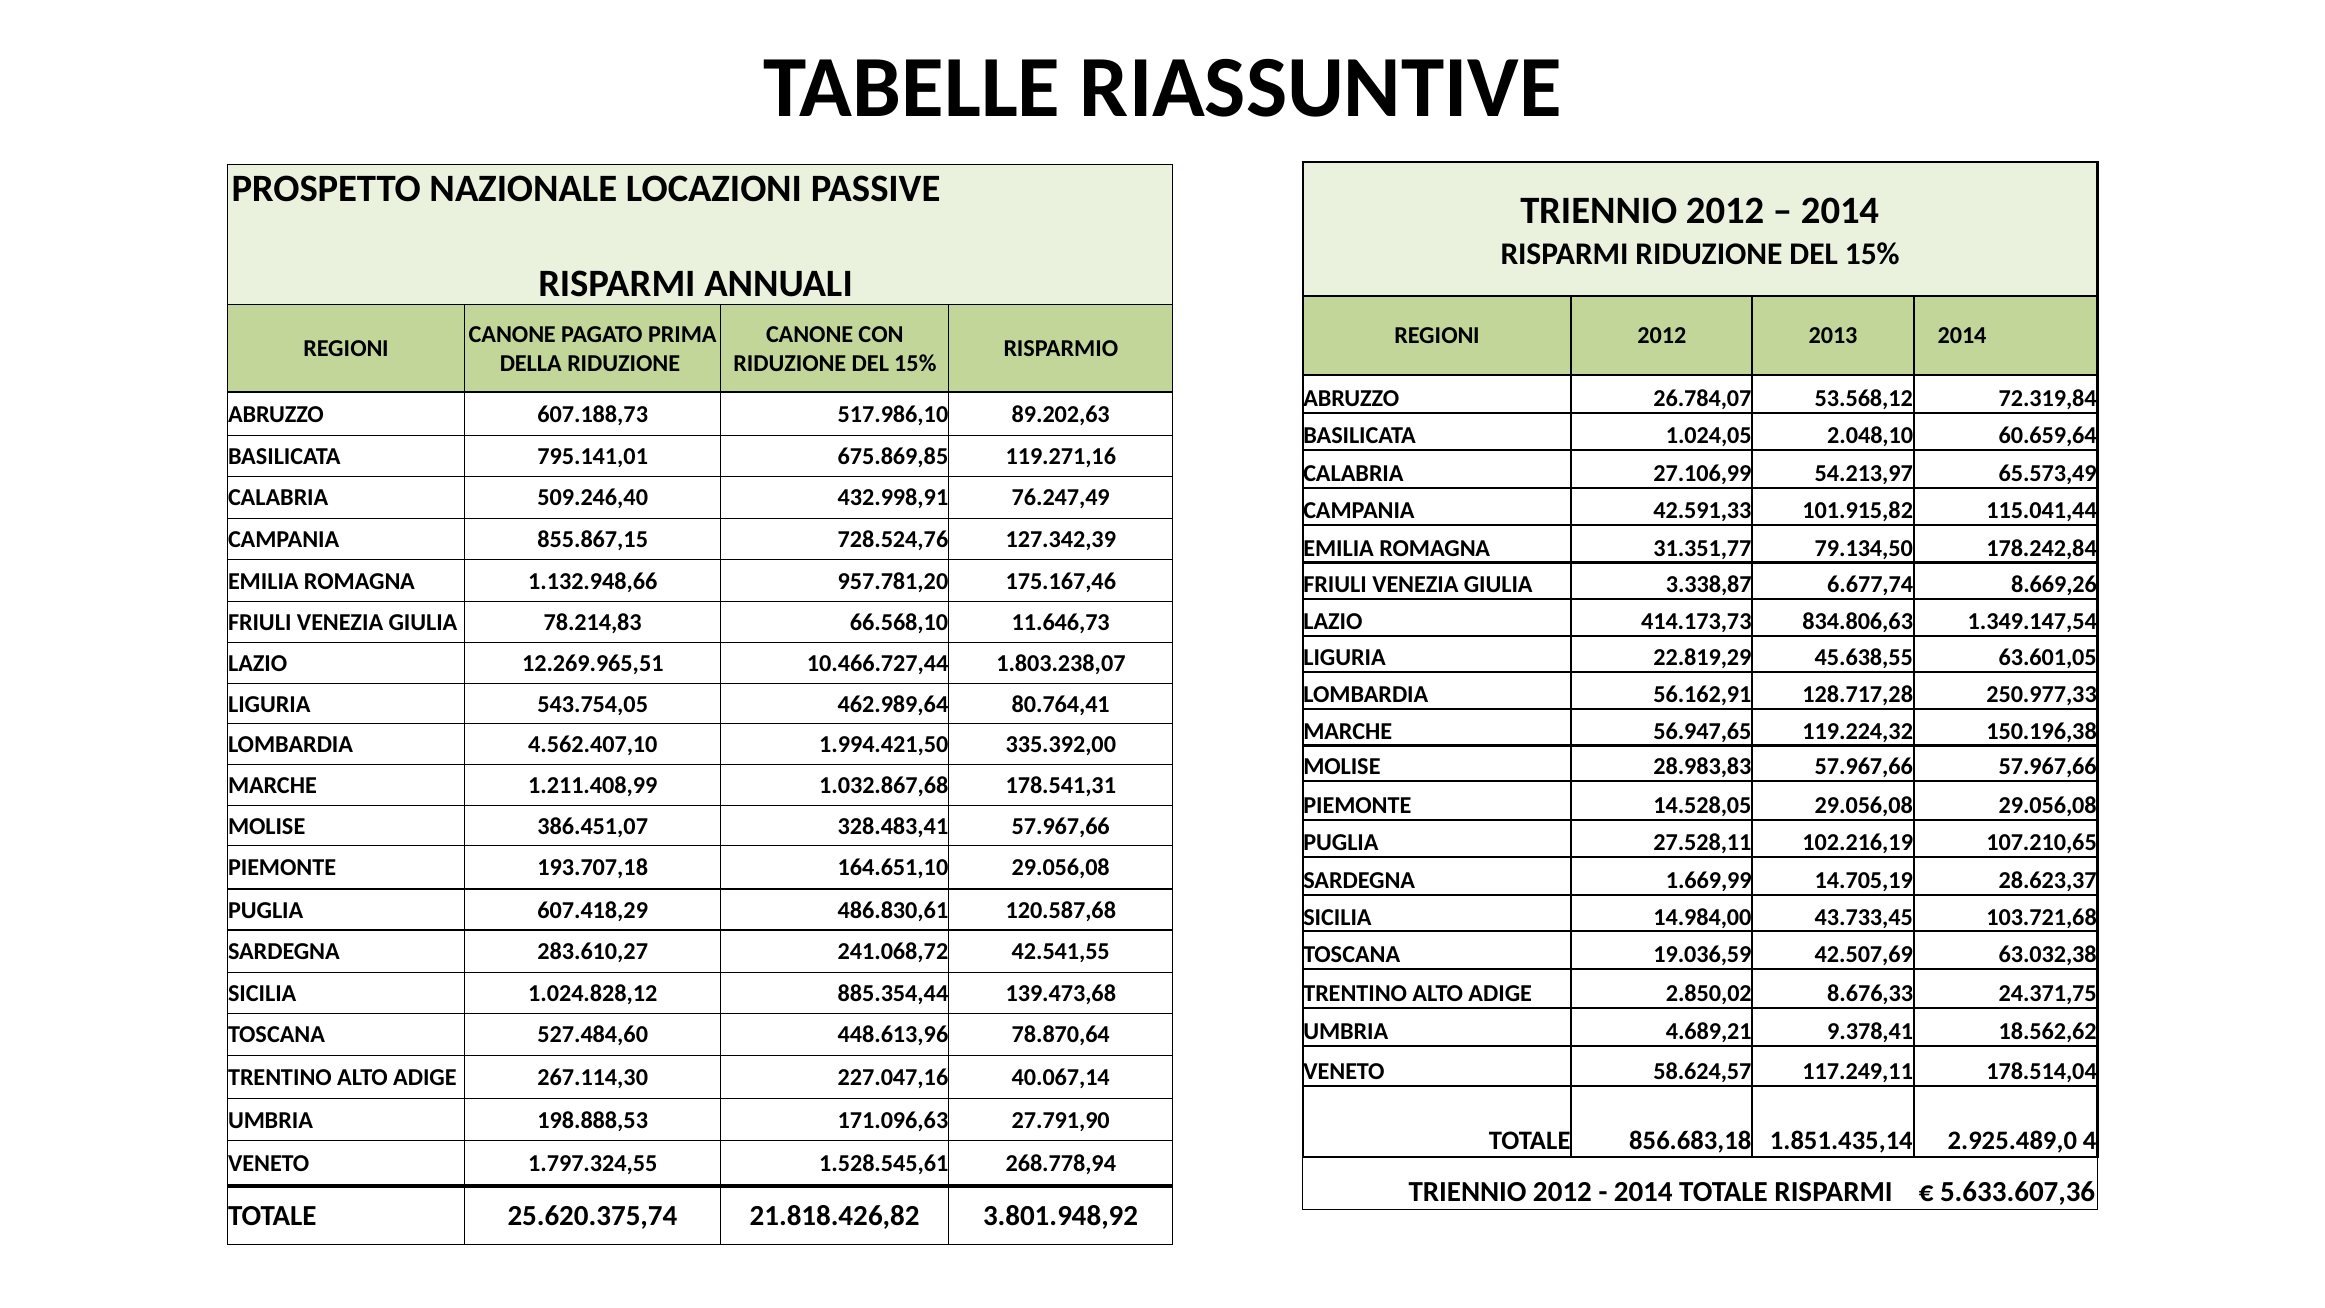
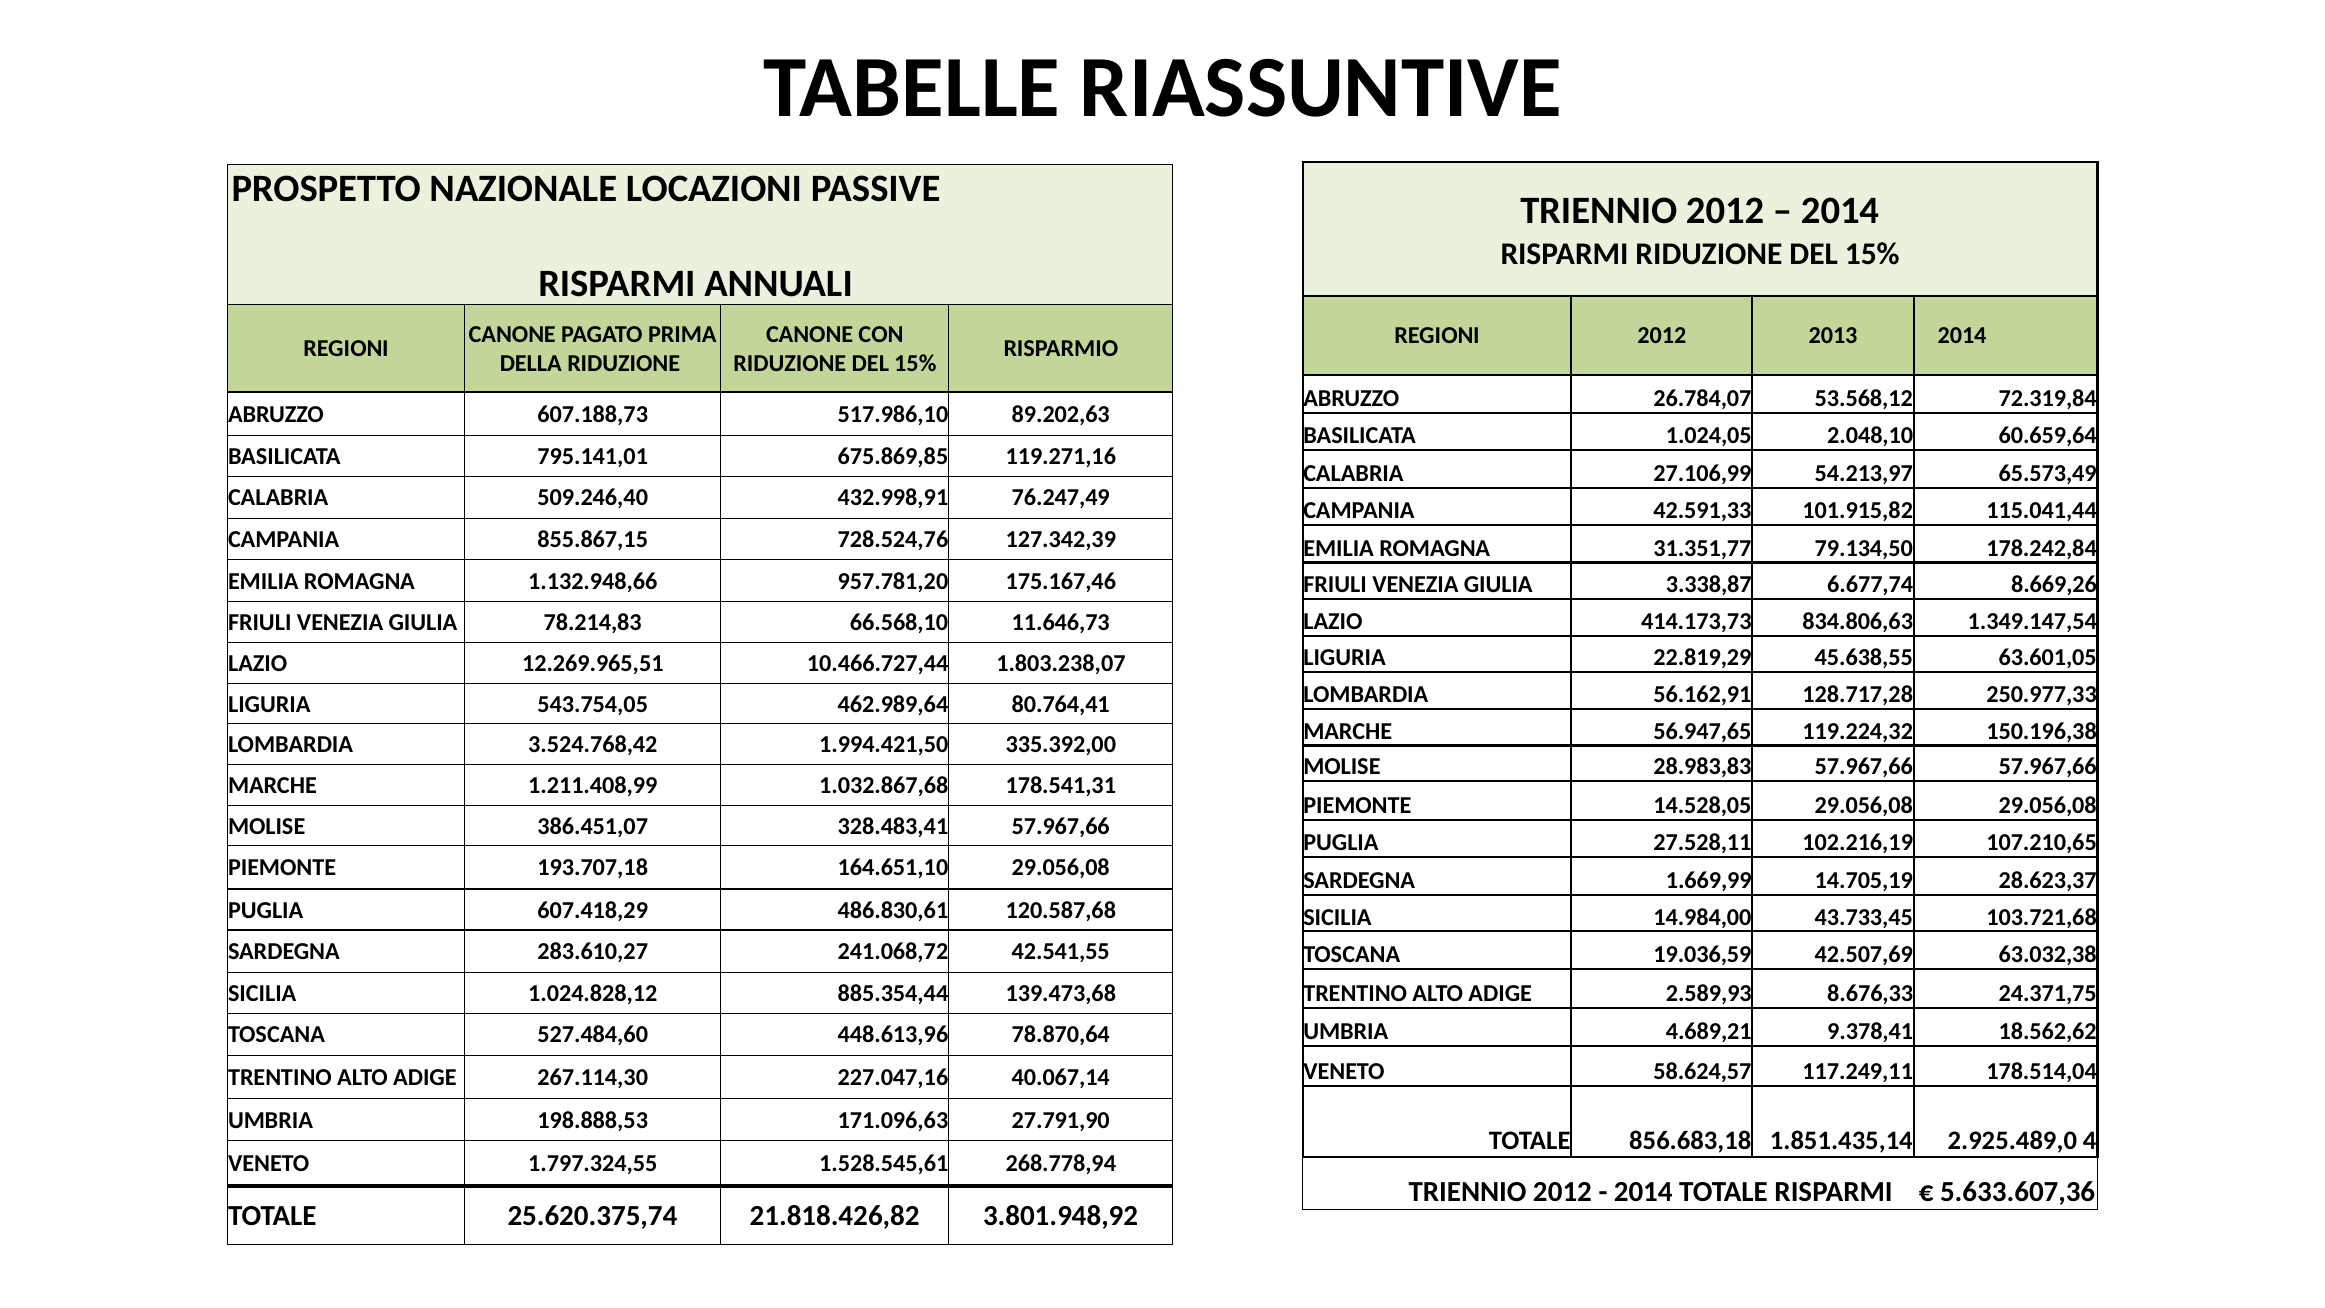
4.562.407,10: 4.562.407,10 -> 3.524.768,42
2.850,02: 2.850,02 -> 2.589,93
